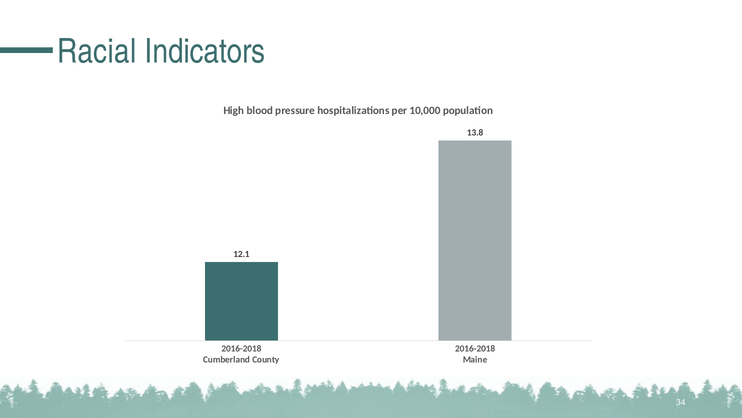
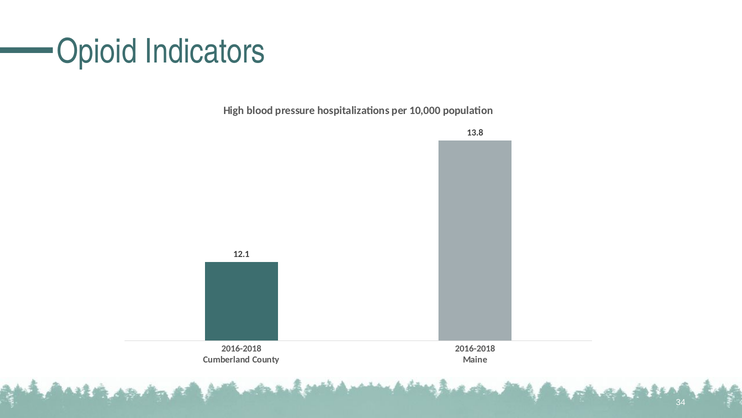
Racial: Racial -> Opioid
